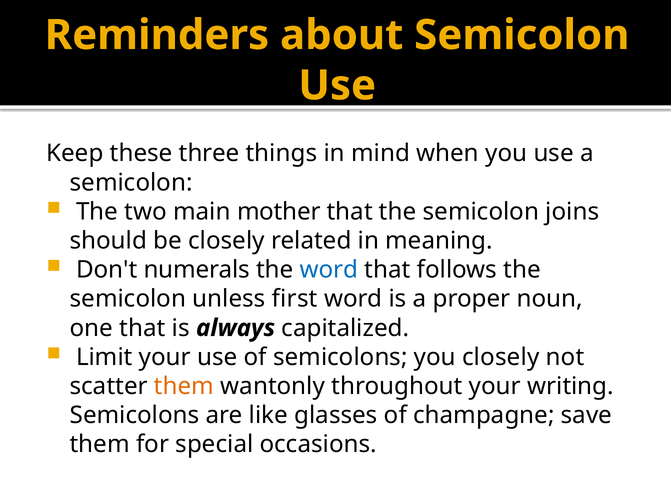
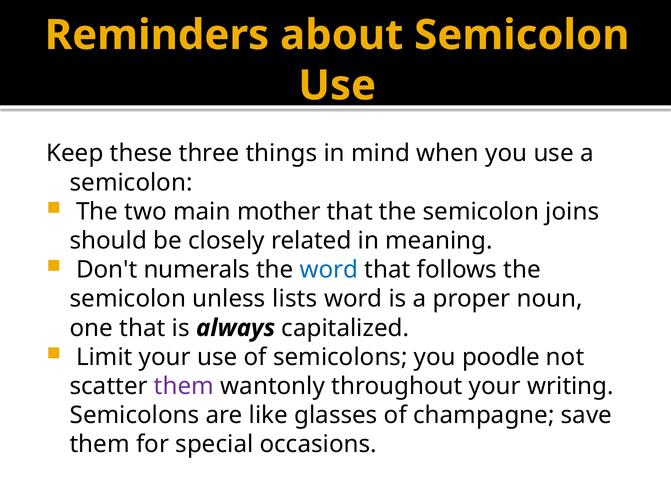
first: first -> lists
you closely: closely -> poodle
them at (184, 386) colour: orange -> purple
